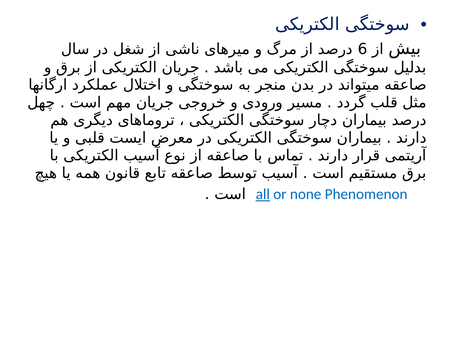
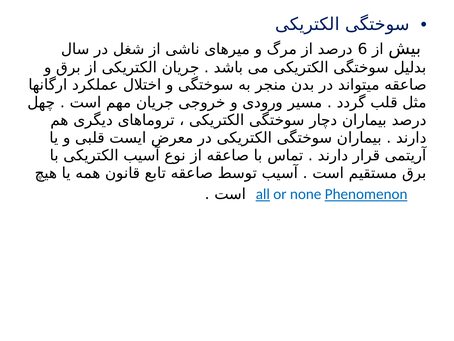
Phenomenon underline: none -> present
